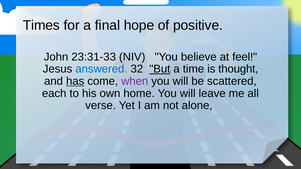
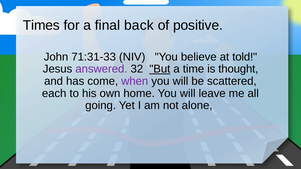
hope: hope -> back
23:31-33: 23:31-33 -> 71:31-33
feel: feel -> told
answered colour: blue -> purple
has underline: present -> none
verse: verse -> going
